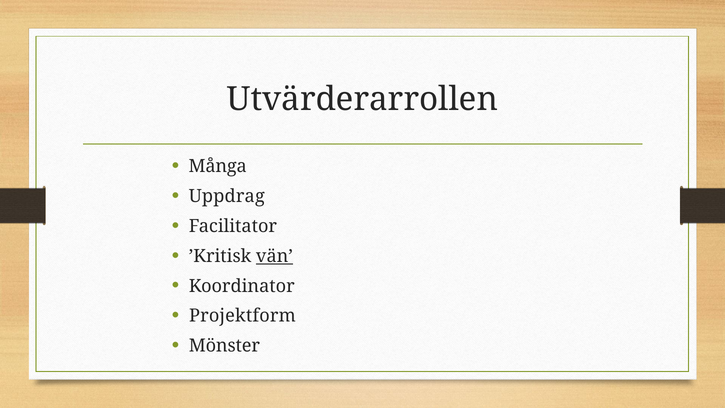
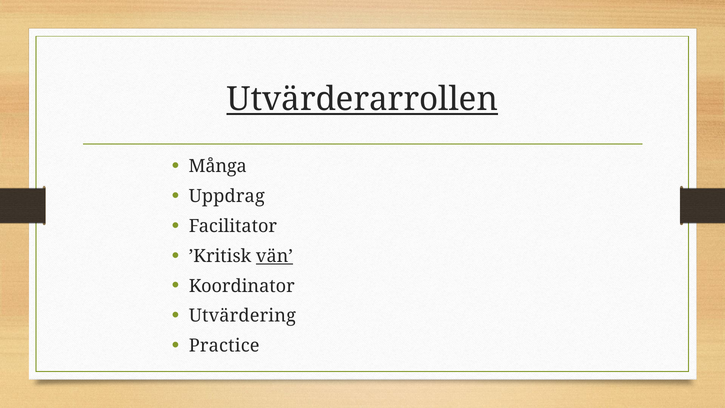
Utvärderarrollen underline: none -> present
Projektform: Projektform -> Utvärdering
Mönster: Mönster -> Practice
